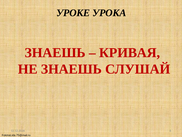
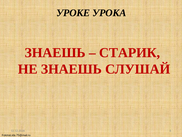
КРИВАЯ: КРИВАЯ -> СТАРИК
